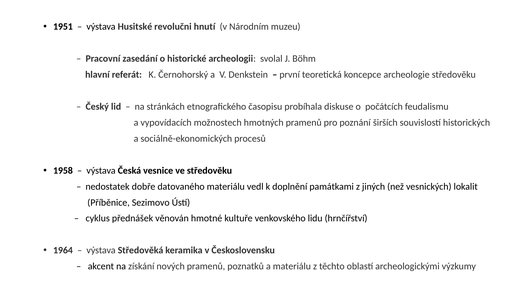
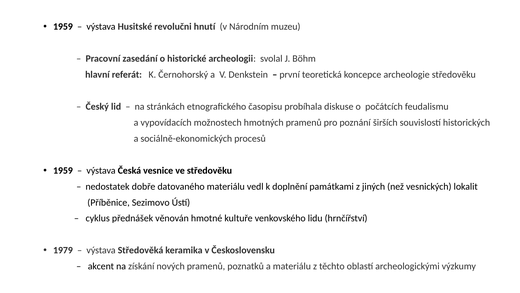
1951 at (63, 27): 1951 -> 1959
1958 at (63, 170): 1958 -> 1959
1964: 1964 -> 1979
